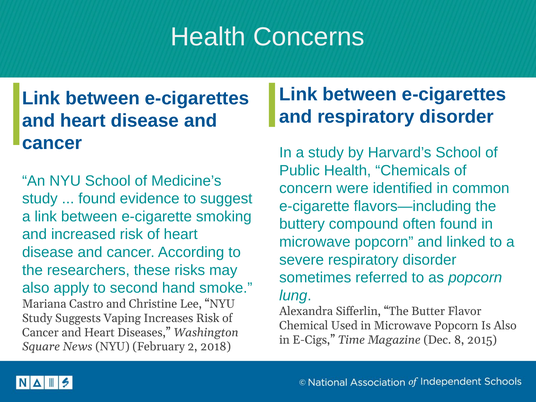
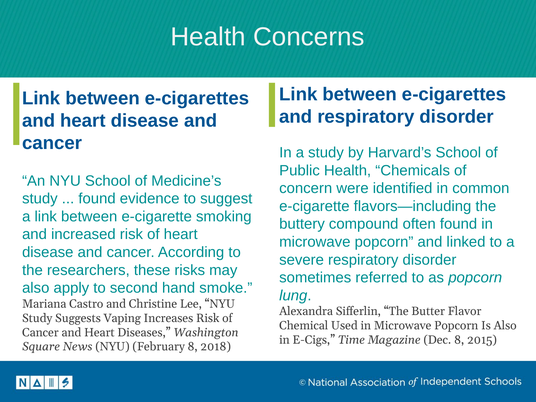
February 2: 2 -> 8
